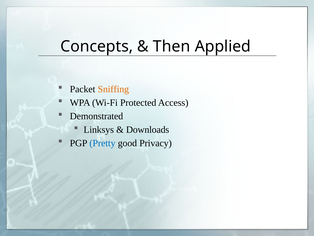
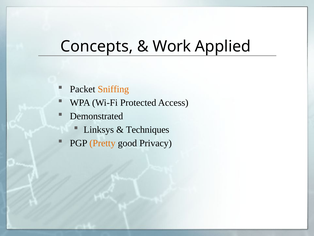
Then: Then -> Work
Downloads: Downloads -> Techniques
Pretty colour: blue -> orange
